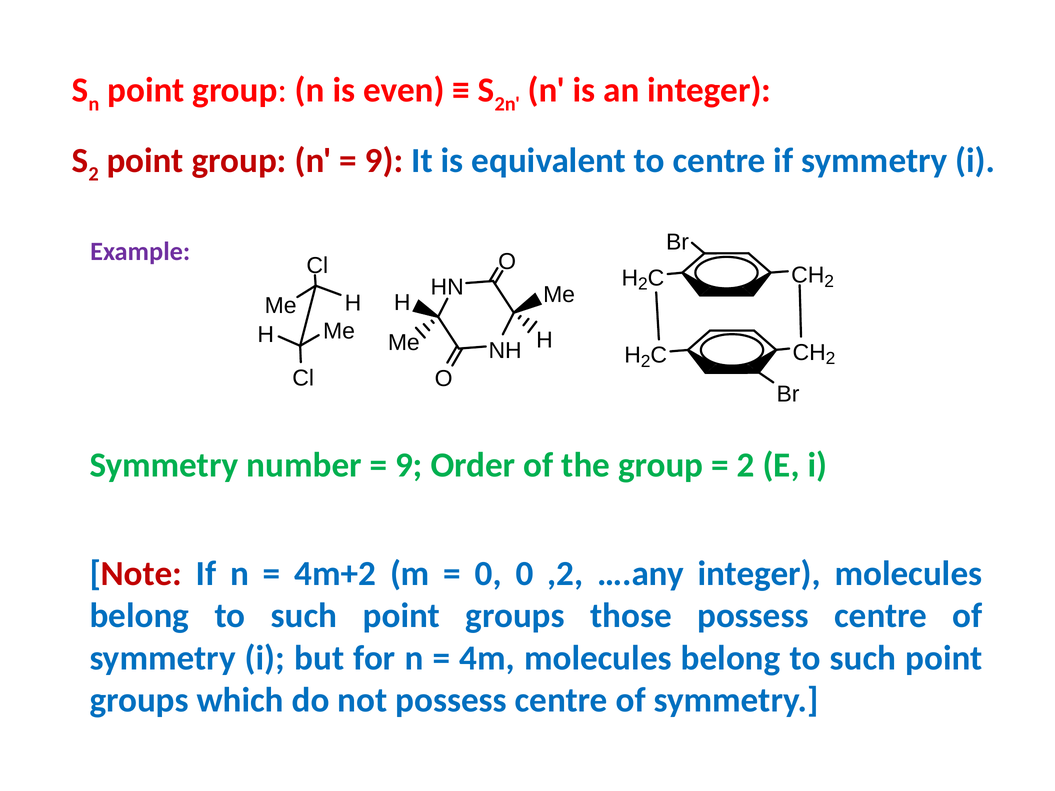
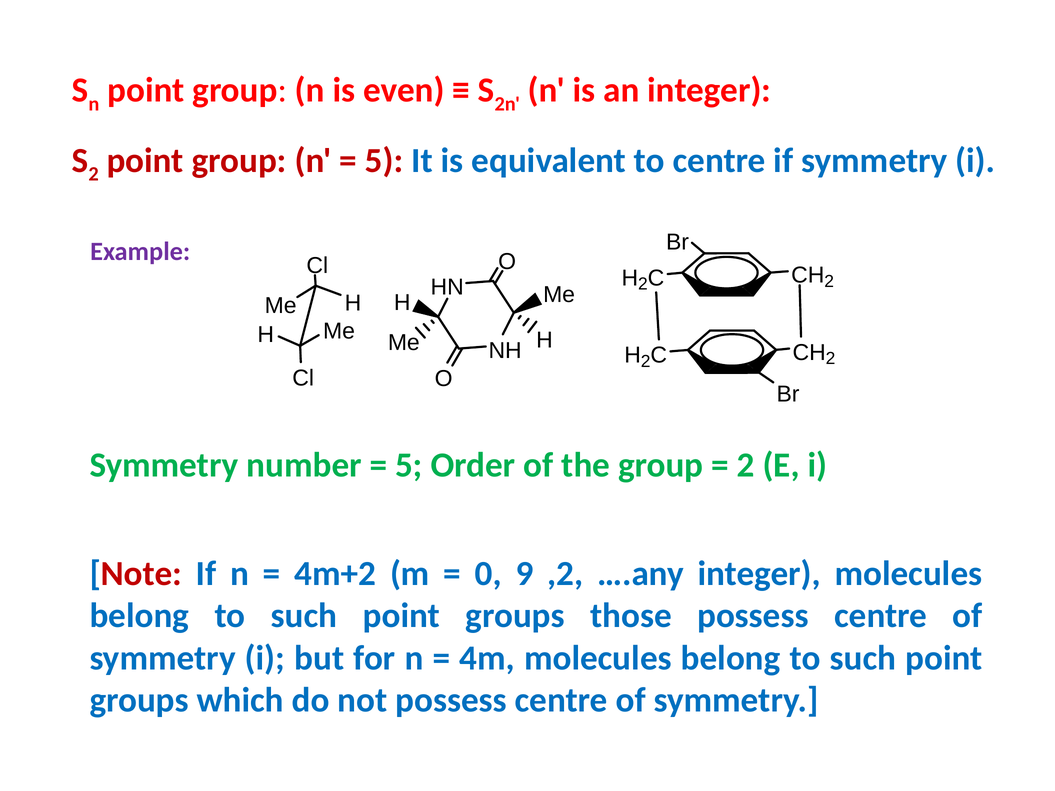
9 at (384, 161): 9 -> 5
9 at (409, 465): 9 -> 5
0 0: 0 -> 9
